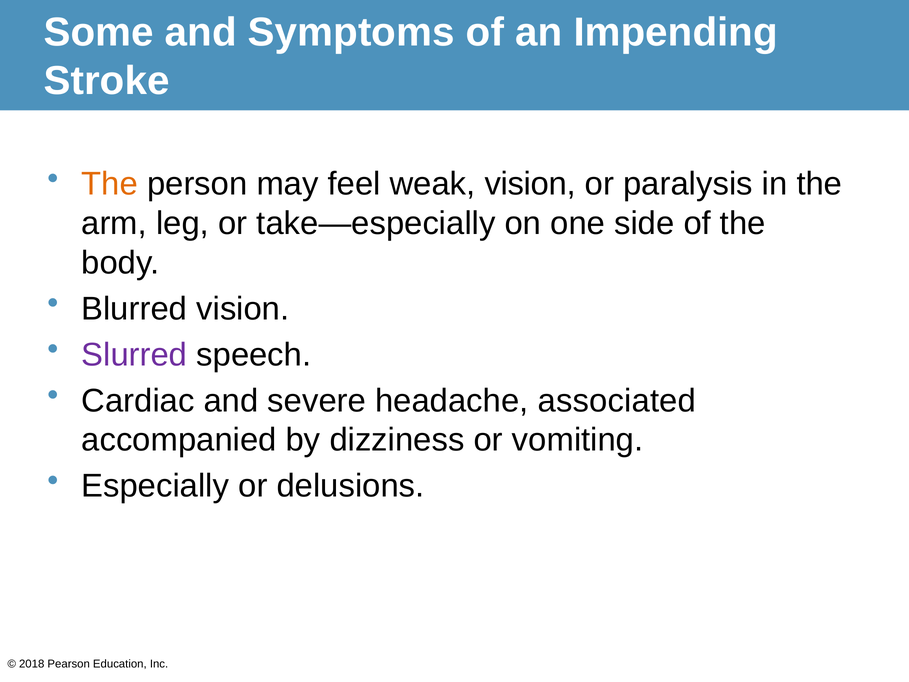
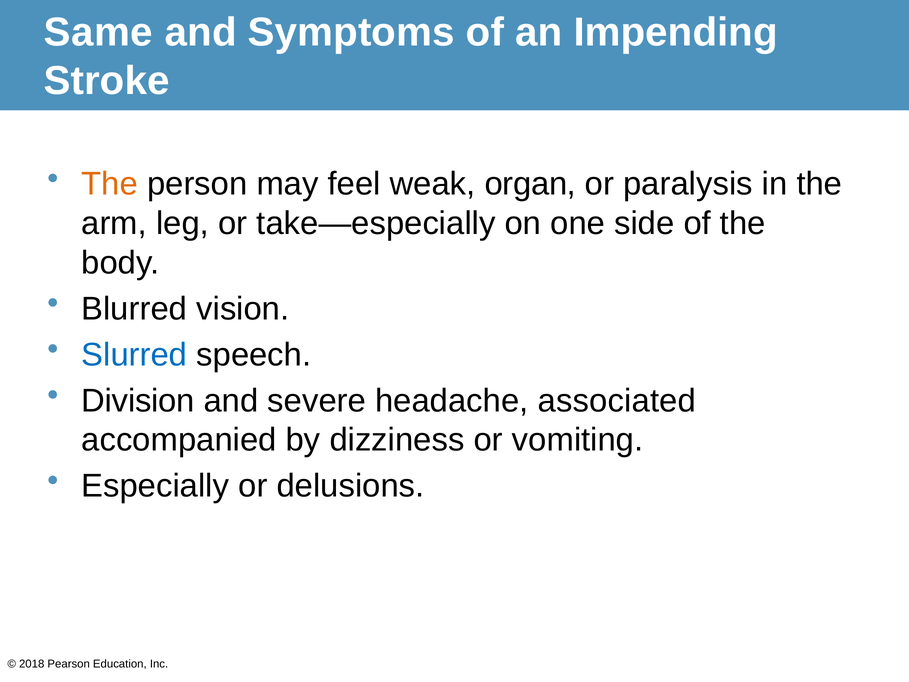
Some: Some -> Same
weak vision: vision -> organ
Slurred colour: purple -> blue
Cardiac: Cardiac -> Division
